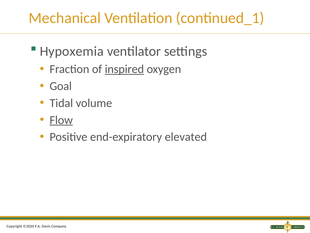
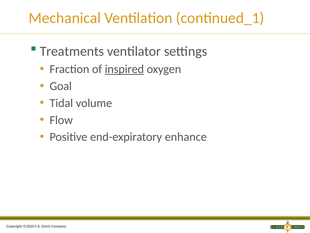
Hypoxemia: Hypoxemia -> Treatments
Flow underline: present -> none
elevated: elevated -> enhance
